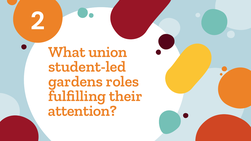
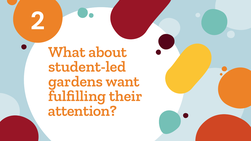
union: union -> about
roles: roles -> want
